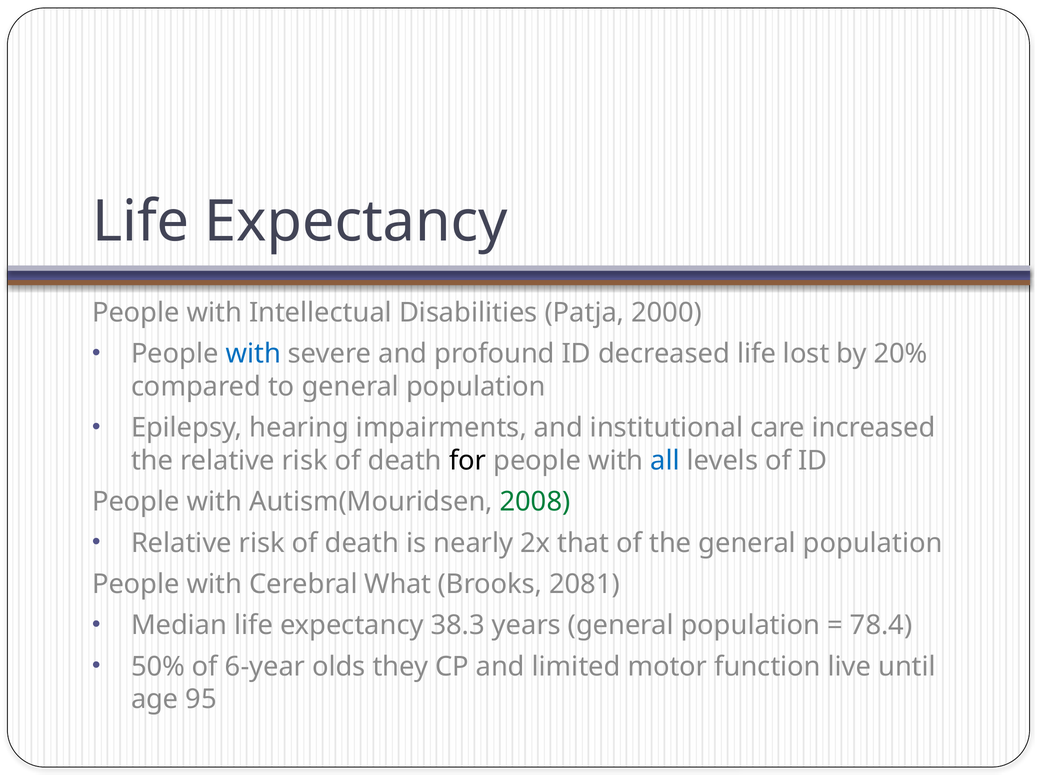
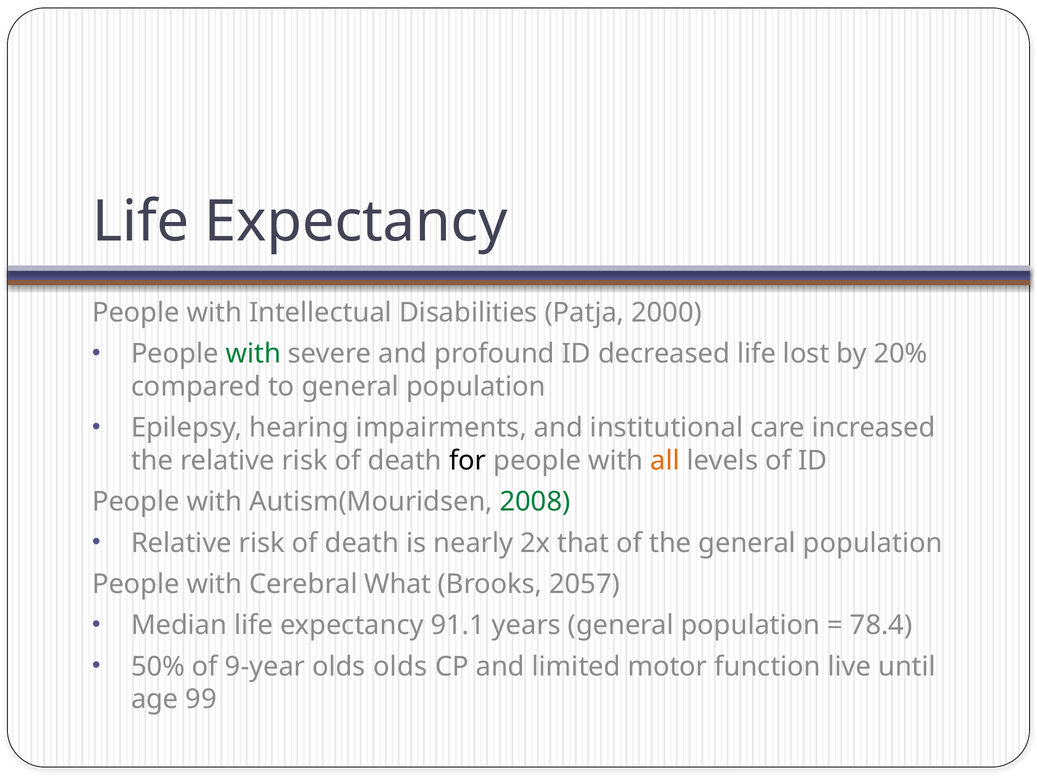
with at (253, 354) colour: blue -> green
all colour: blue -> orange
2081: 2081 -> 2057
38.3: 38.3 -> 91.1
6-year: 6-year -> 9-year
olds they: they -> olds
95: 95 -> 99
